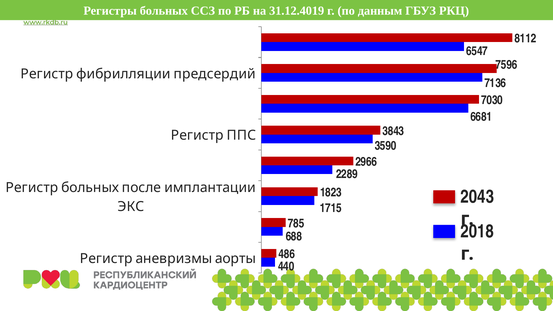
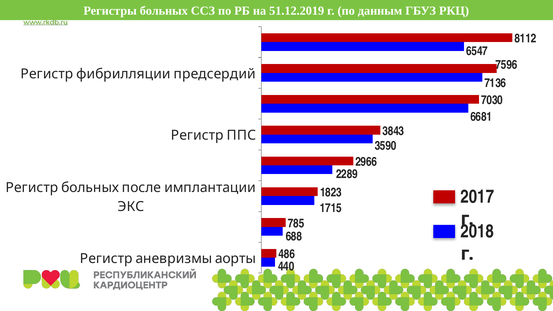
31.12.4019: 31.12.4019 -> 51.12.2019
2043: 2043 -> 2017
